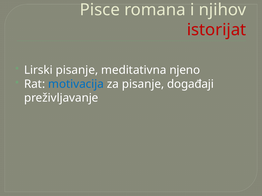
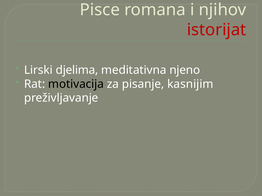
Lirski pisanje: pisanje -> djelima
motivacija colour: blue -> black
događaji: događaji -> kasnijim
